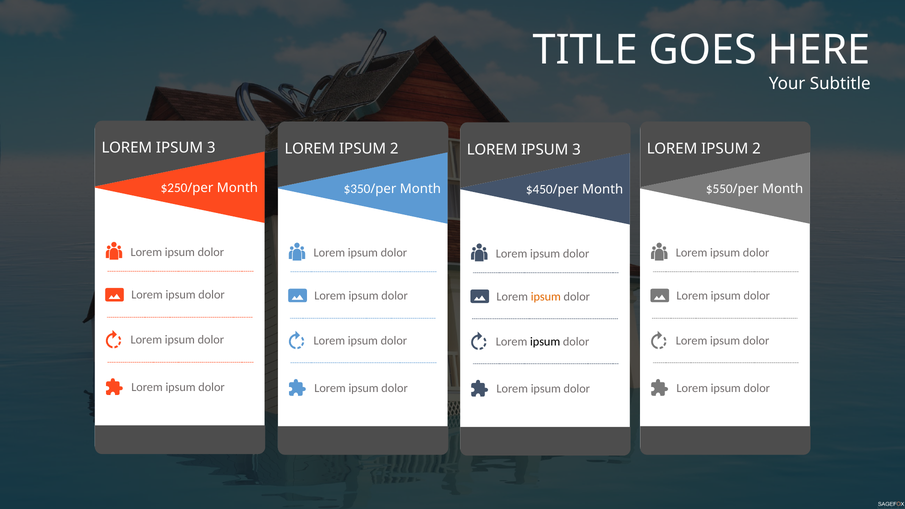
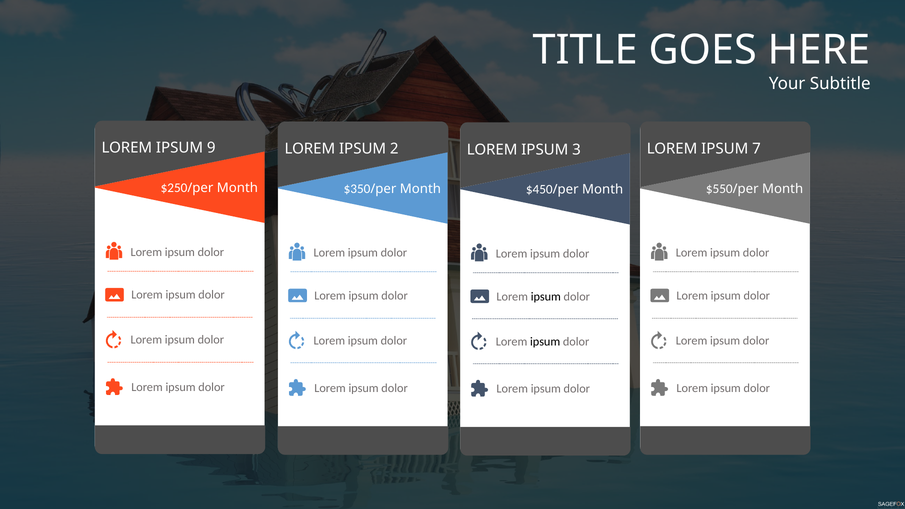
3 at (211, 148): 3 -> 9
2 at (757, 149): 2 -> 7
ipsum at (546, 297) colour: orange -> black
